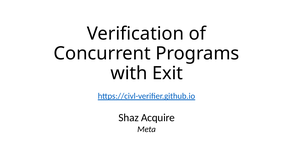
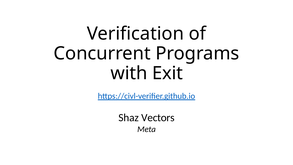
Acquire: Acquire -> Vectors
